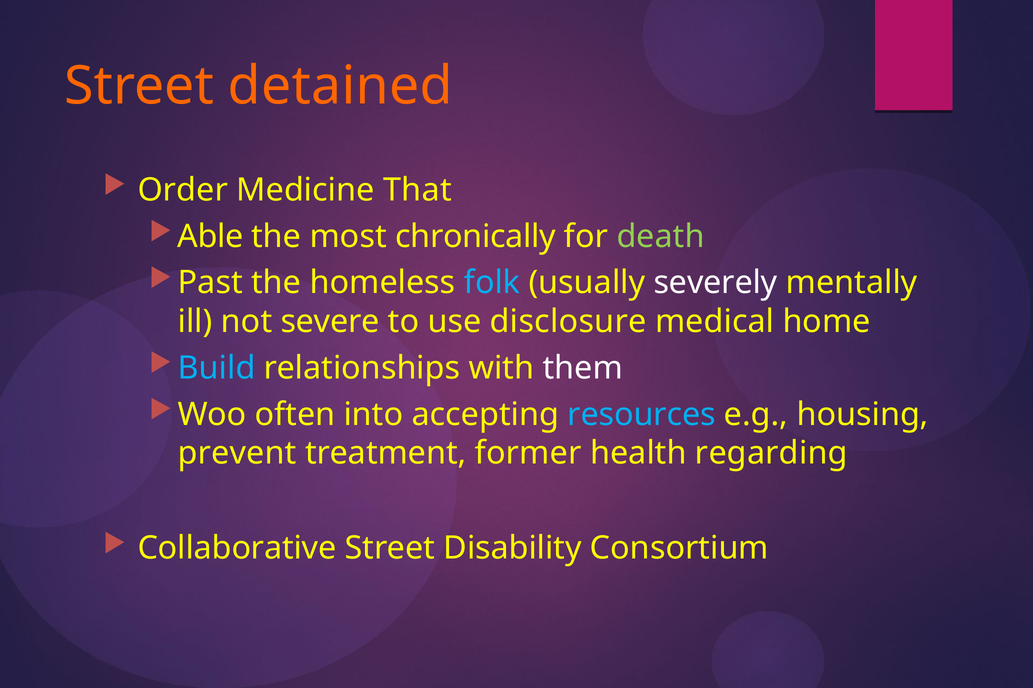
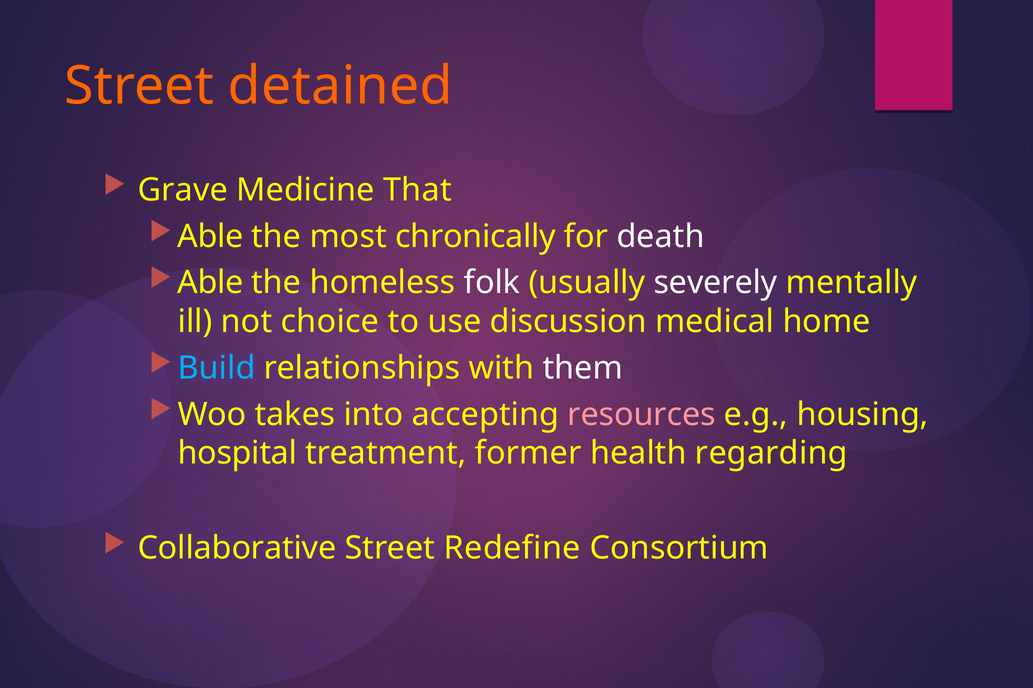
Order: Order -> Grave
death colour: light green -> white
Past at (210, 283): Past -> Able
folk colour: light blue -> white
severe: severe -> choice
disclosure: disclosure -> discussion
often: often -> takes
resources colour: light blue -> pink
prevent: prevent -> hospital
Disability: Disability -> Redefine
